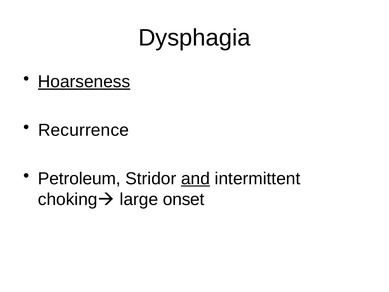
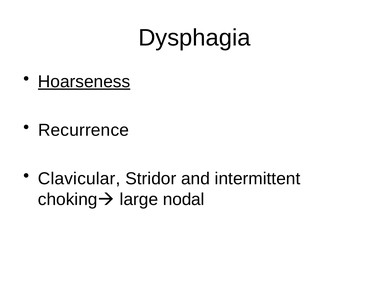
Petroleum: Petroleum -> Clavicular
and underline: present -> none
onset: onset -> nodal
